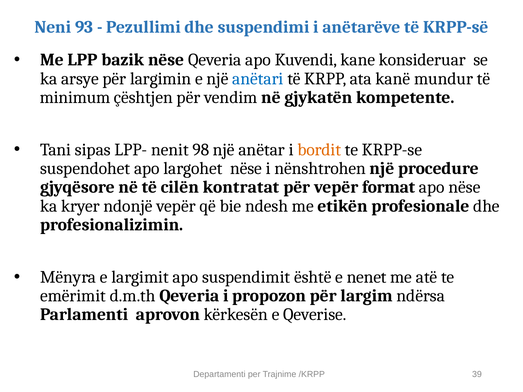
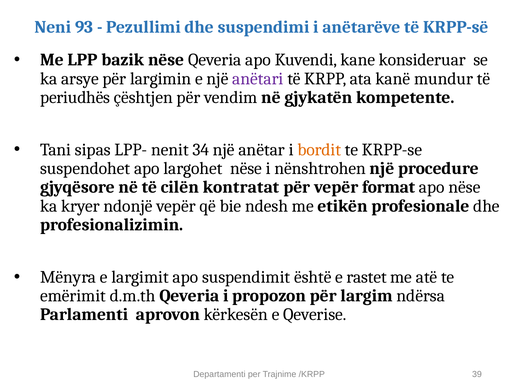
anëtari colour: blue -> purple
minimum: minimum -> periudhës
98: 98 -> 34
nenet: nenet -> rastet
